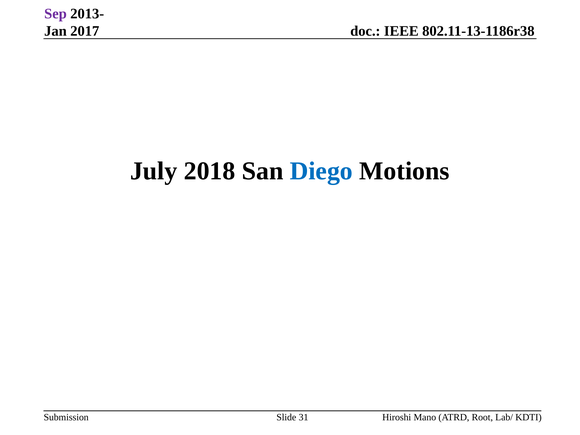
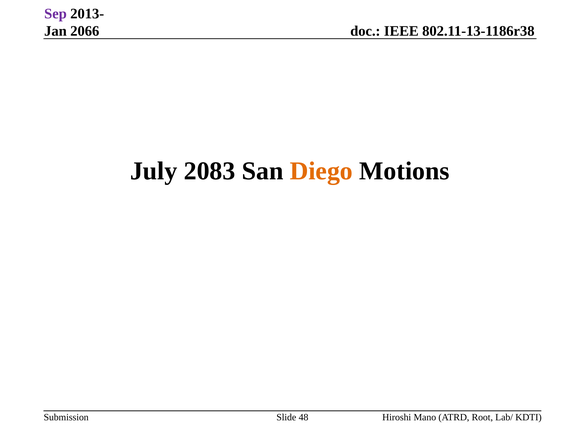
2017: 2017 -> 2066
2018: 2018 -> 2083
Diego colour: blue -> orange
31: 31 -> 48
